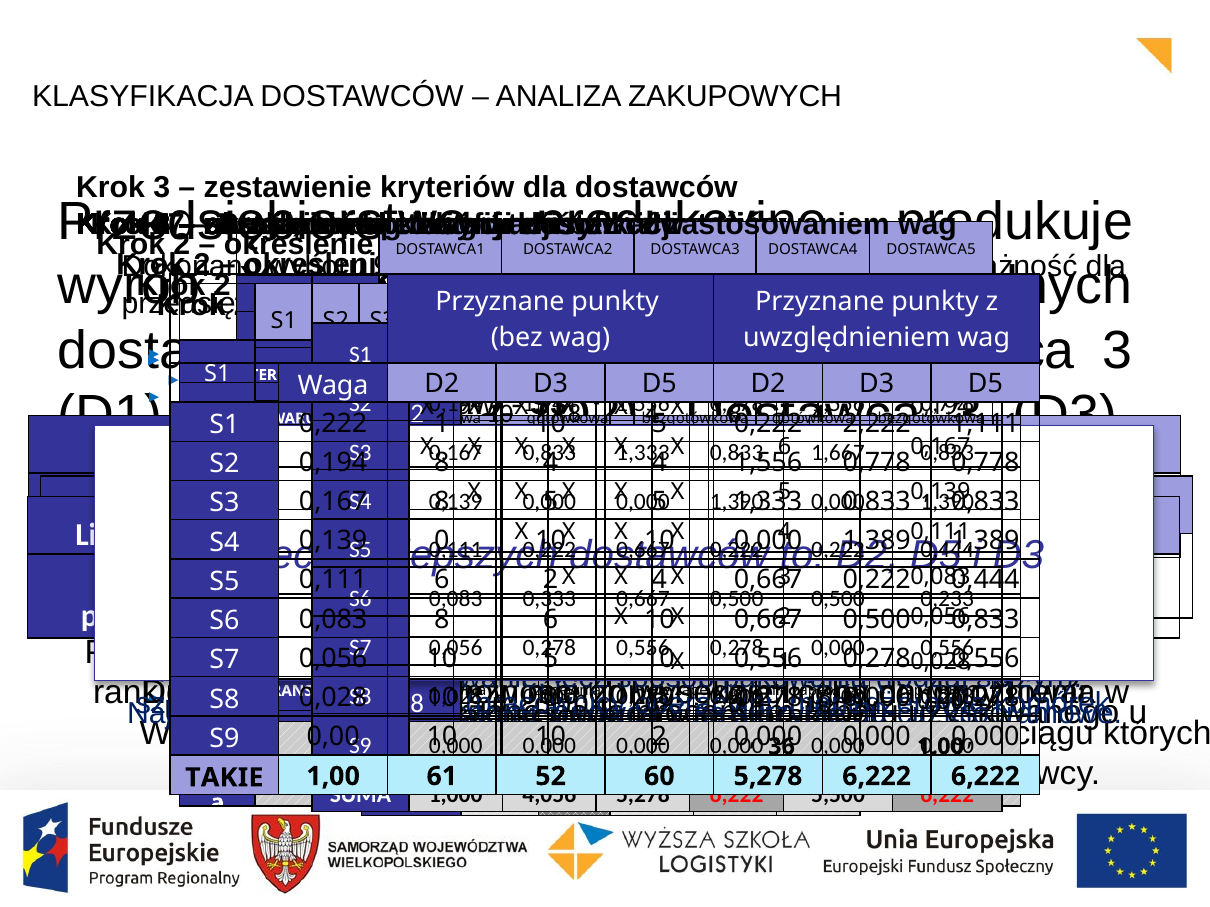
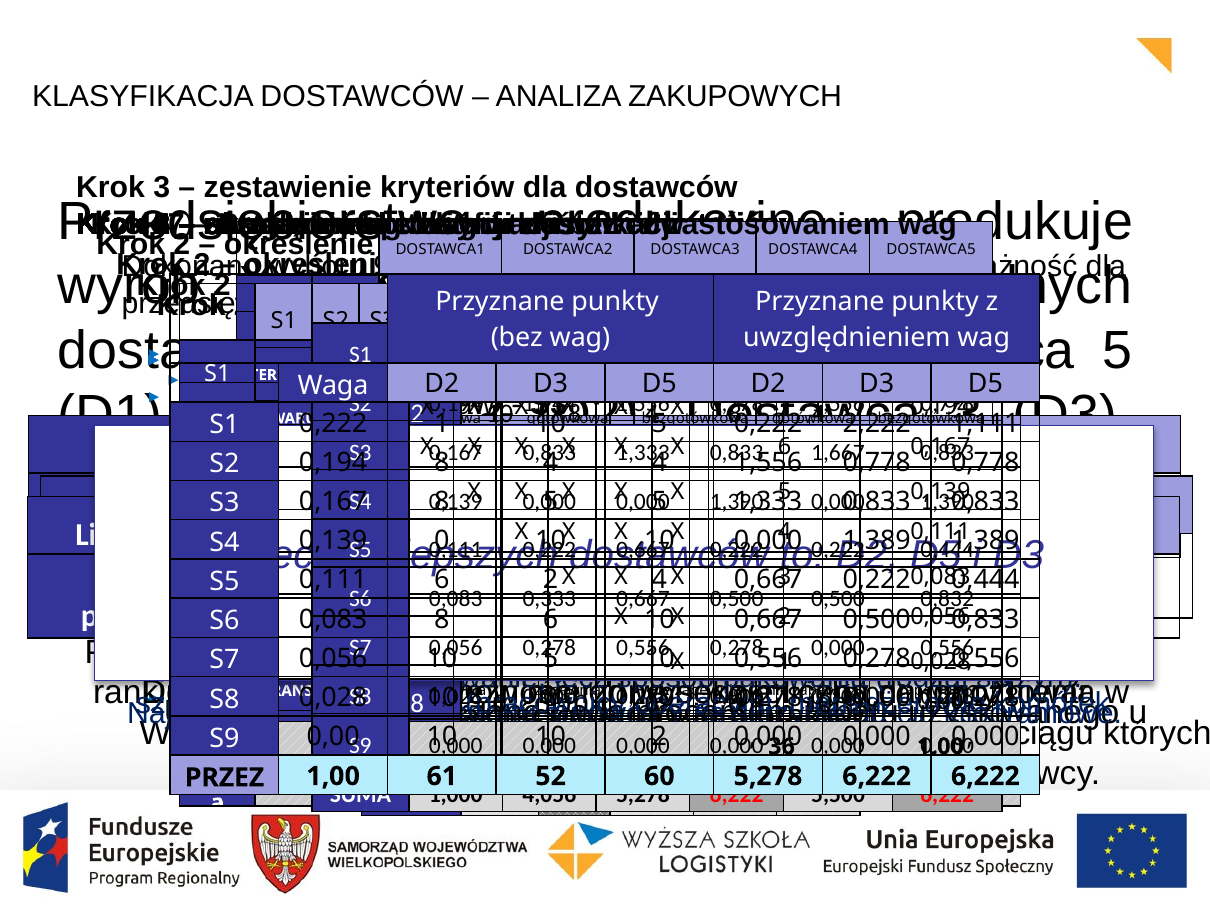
3 at (1117, 351): 3 -> 5
0,233: 0,233 -> 0,832
TAKIE at (224, 778): TAKIE -> PRZEZ
